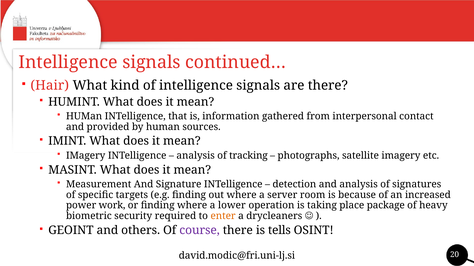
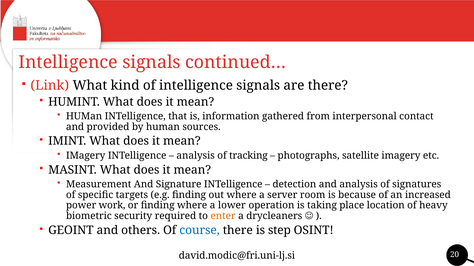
Hair: Hair -> Link
package: package -> location
course colour: purple -> blue
tells: tells -> step
